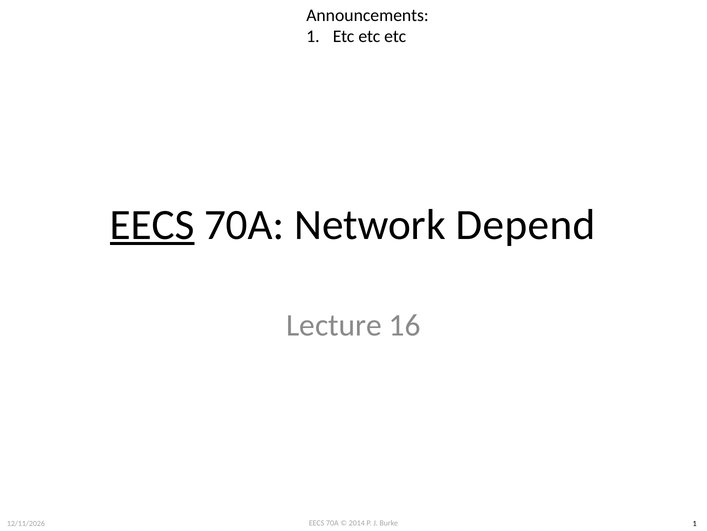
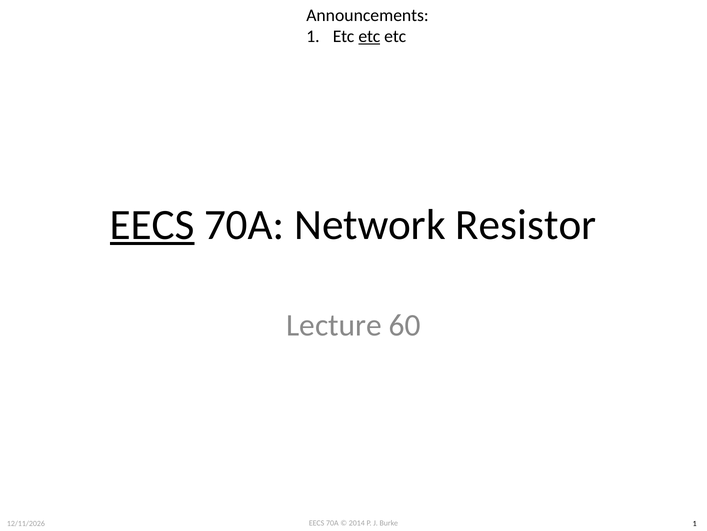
etc at (369, 37) underline: none -> present
Depend: Depend -> Resistor
16: 16 -> 60
